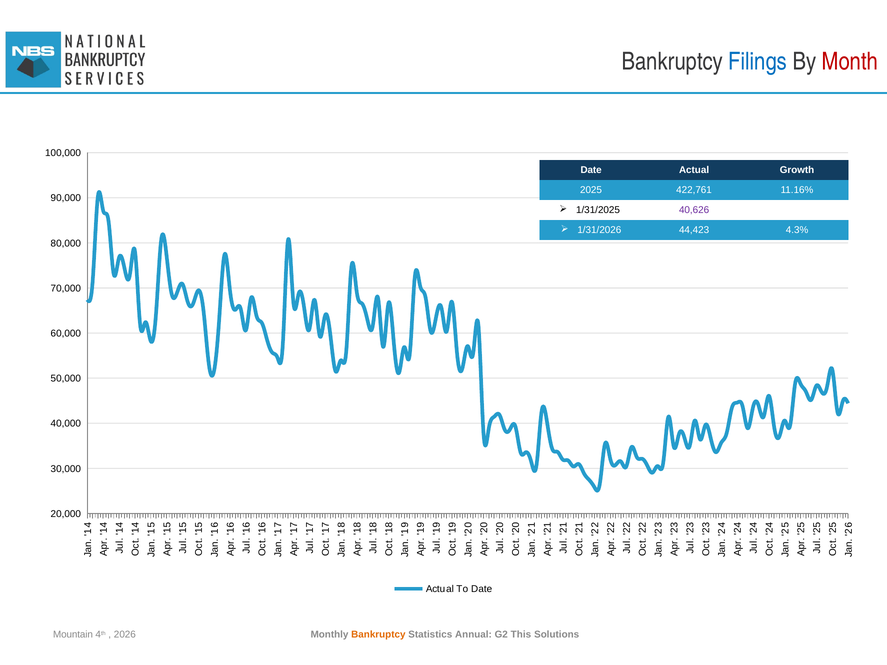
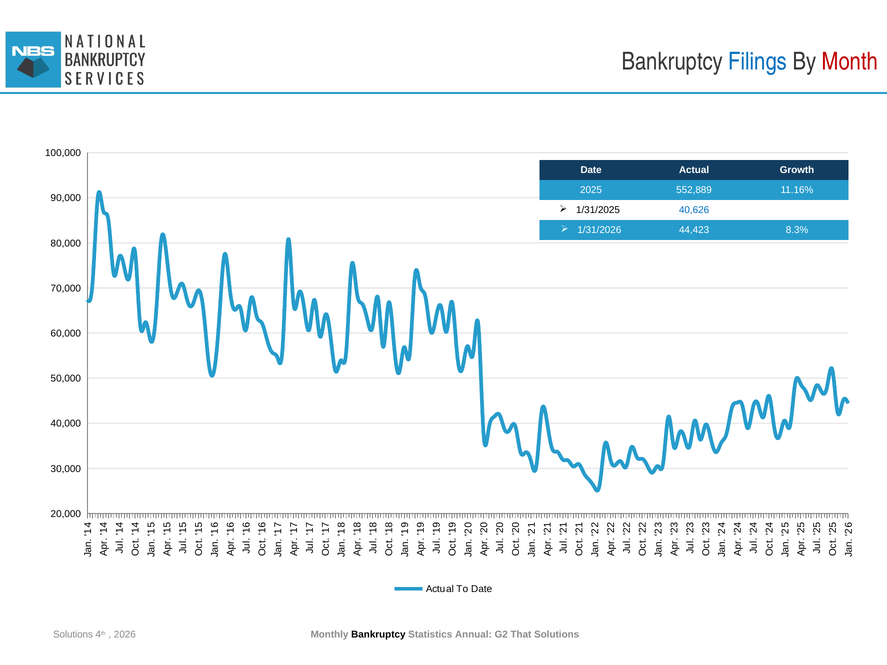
422,761: 422,761 -> 552,889
40,626 colour: purple -> blue
4.3%: 4.3% -> 8.3%
Mountain at (73, 635): Mountain -> Solutions
Bankruptcy at (378, 635) colour: orange -> black
This: This -> That
